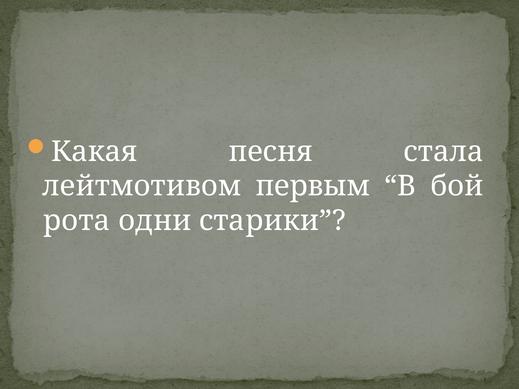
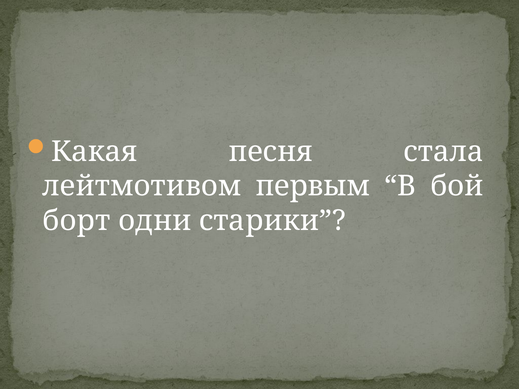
рота: рота -> борт
